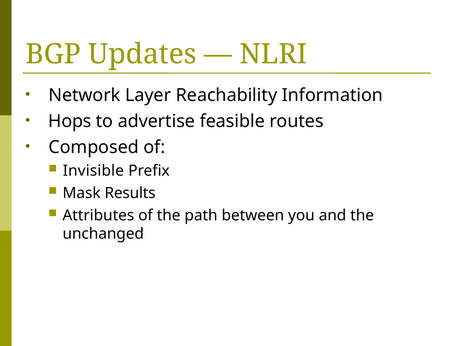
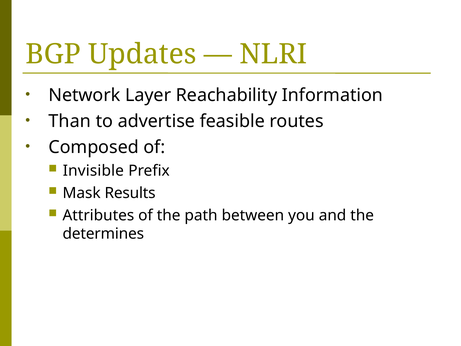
Hops: Hops -> Than
unchanged: unchanged -> determines
